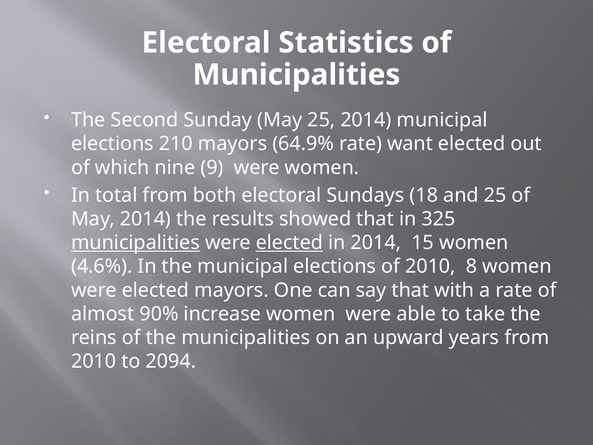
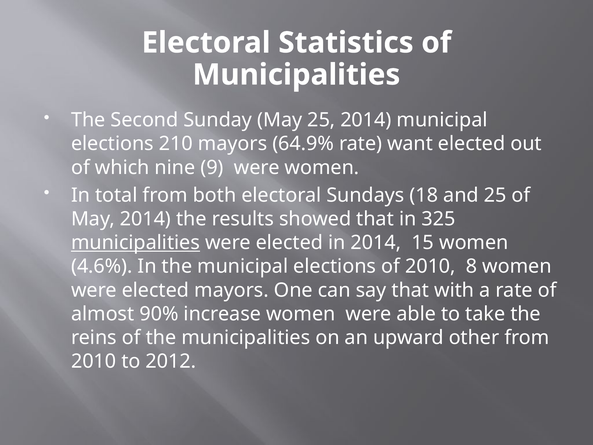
elected at (289, 243) underline: present -> none
years: years -> other
2094: 2094 -> 2012
